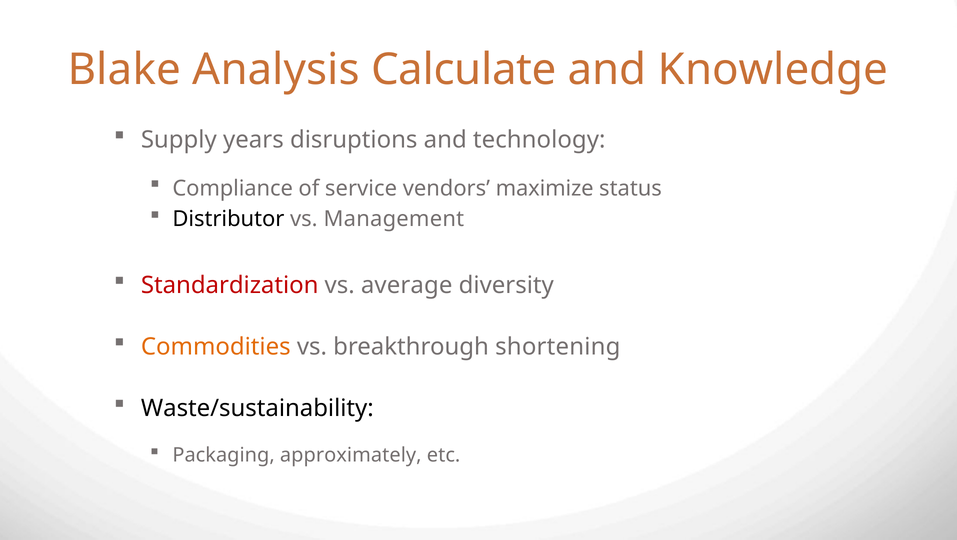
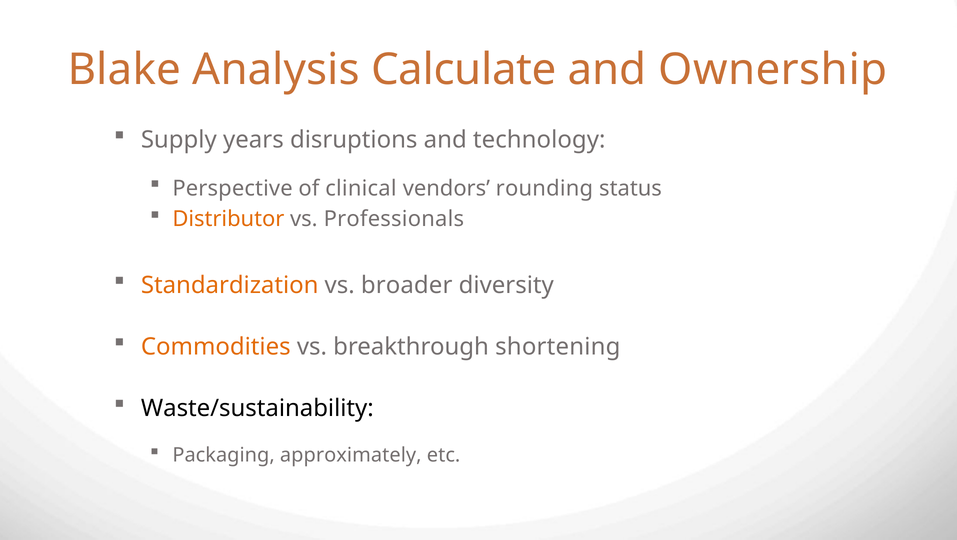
Knowledge: Knowledge -> Ownership
Compliance: Compliance -> Perspective
service: service -> clinical
maximize: maximize -> rounding
Distributor colour: black -> orange
Management: Management -> Professionals
Standardization colour: red -> orange
average: average -> broader
